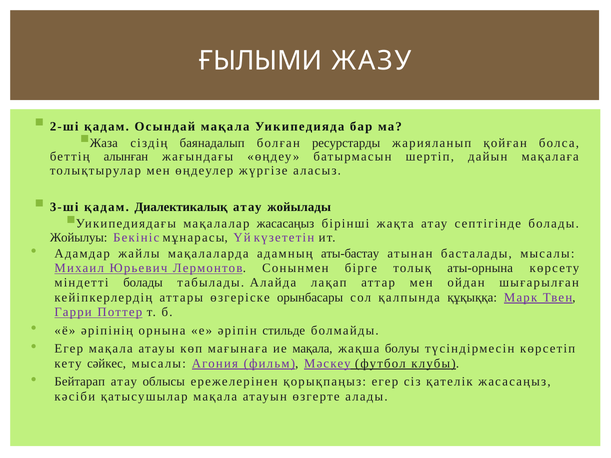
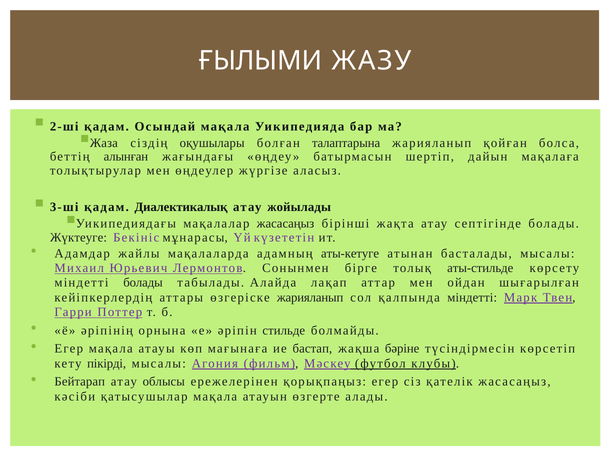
баянадалып: баянадалып -> оқушылары
ресурстарды: ресурстарды -> талаптарына
Жойылуы: Жойылуы -> Жүктеуге
аты-бастау: аты-бастау -> аты-кетуге
аты-орнына: аты-орнына -> аты-стильде
өзгеріске орынбасары: орынбасары -> жарияланып
қалпында құқыққа: құқыққа -> міндетті
ие мақала: мақала -> бастап
болуы: болуы -> бәріне
сәйкес: сәйкес -> пікірді
